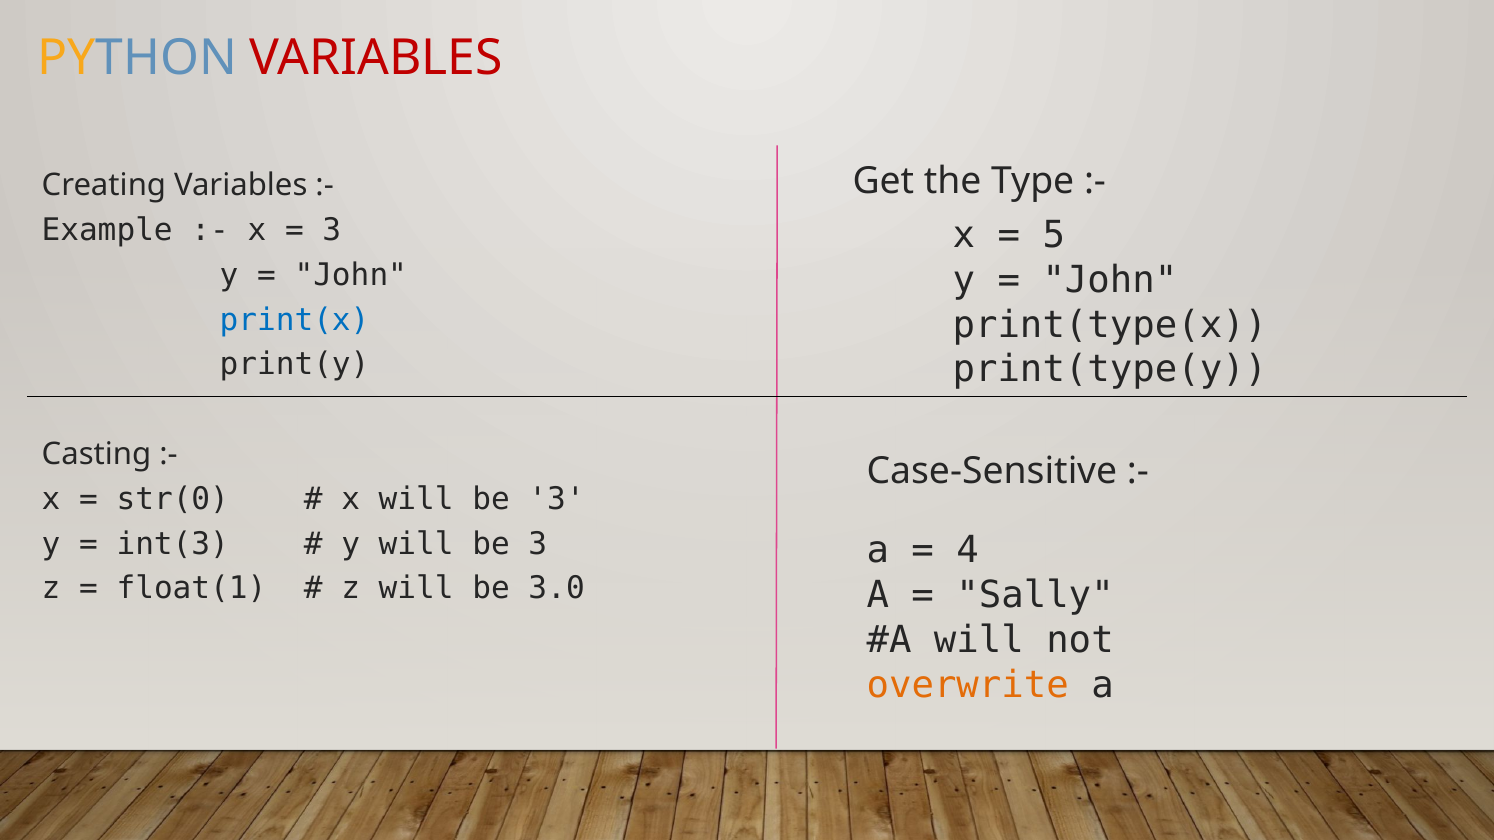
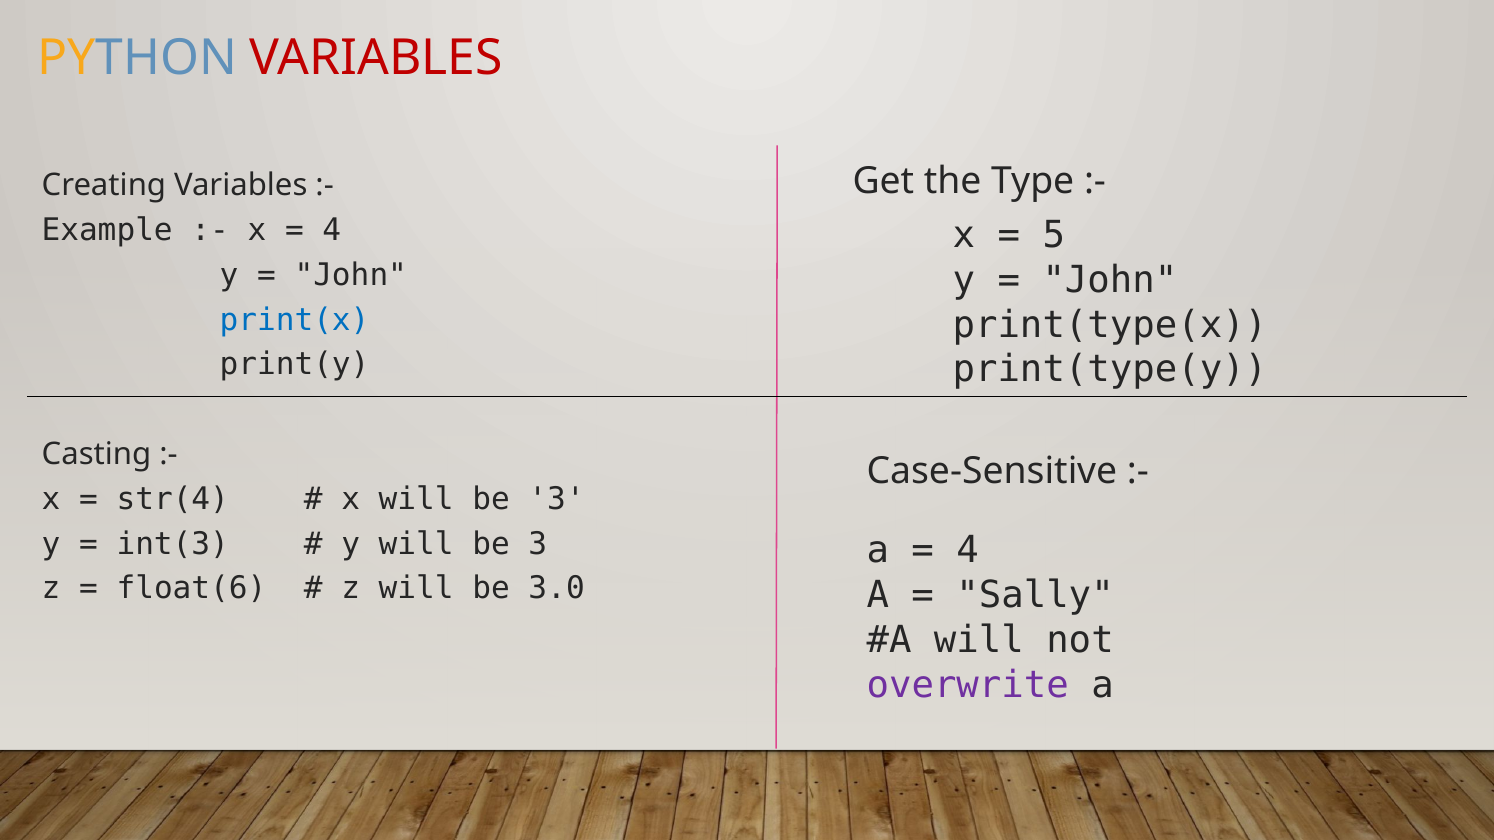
3 at (332, 230): 3 -> 4
str(0: str(0 -> str(4
float(1: float(1 -> float(6
overwrite colour: orange -> purple
